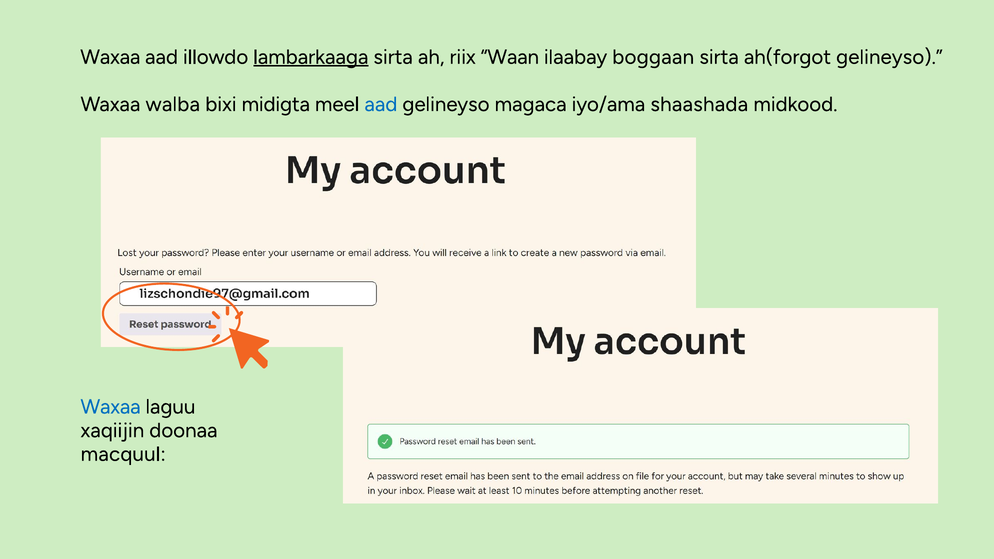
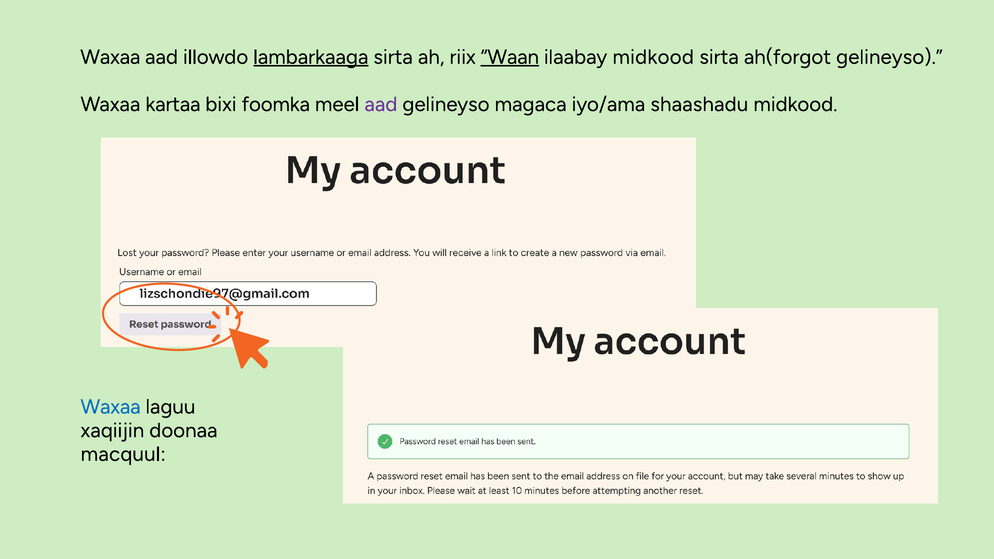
Waan underline: none -> present
ilaabay boggaan: boggaan -> midkood
walba: walba -> kartaa
midigta: midigta -> foomka
aad at (381, 104) colour: blue -> purple
shaashada: shaashada -> shaashadu
